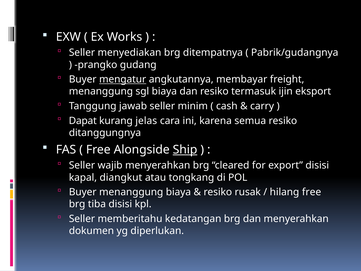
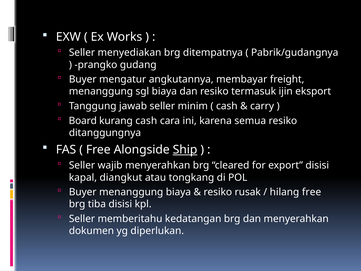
mengatur underline: present -> none
Dapat: Dapat -> Board
kurang jelas: jelas -> cash
